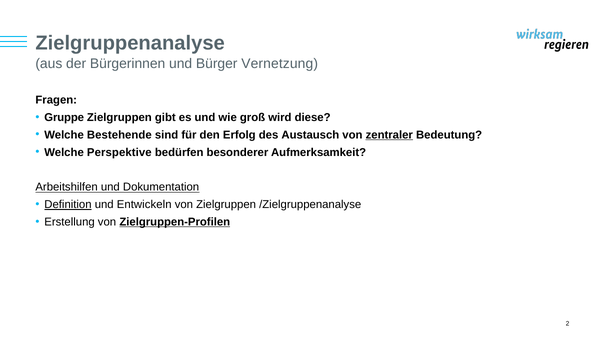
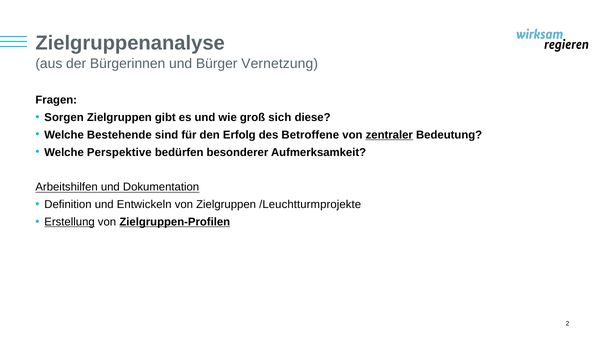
Gruppe: Gruppe -> Sorgen
wird: wird -> sich
Austausch: Austausch -> Betroffene
Definition underline: present -> none
/Zielgruppenanalyse: /Zielgruppenanalyse -> /Leuchtturmprojekte
Erstellung underline: none -> present
